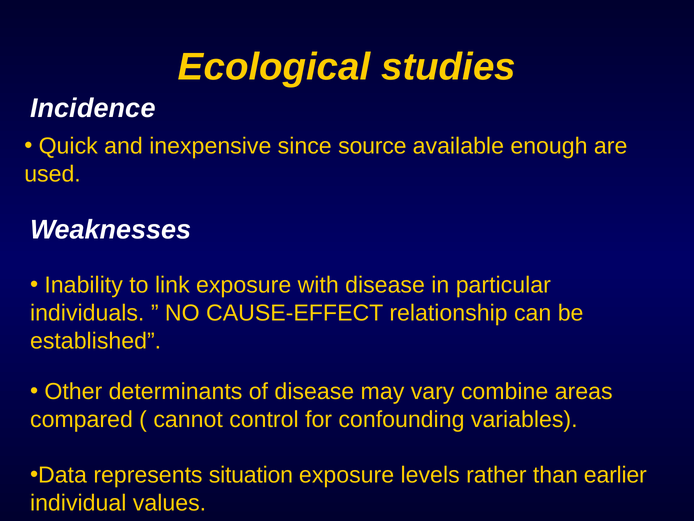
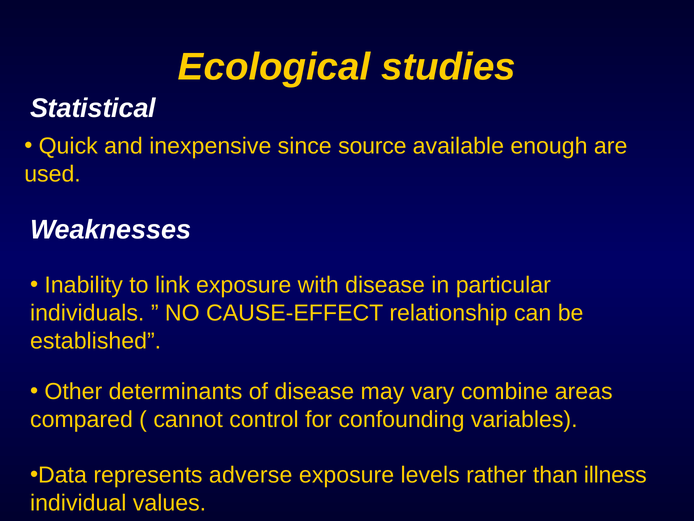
Incidence: Incidence -> Statistical
situation: situation -> adverse
earlier: earlier -> illness
